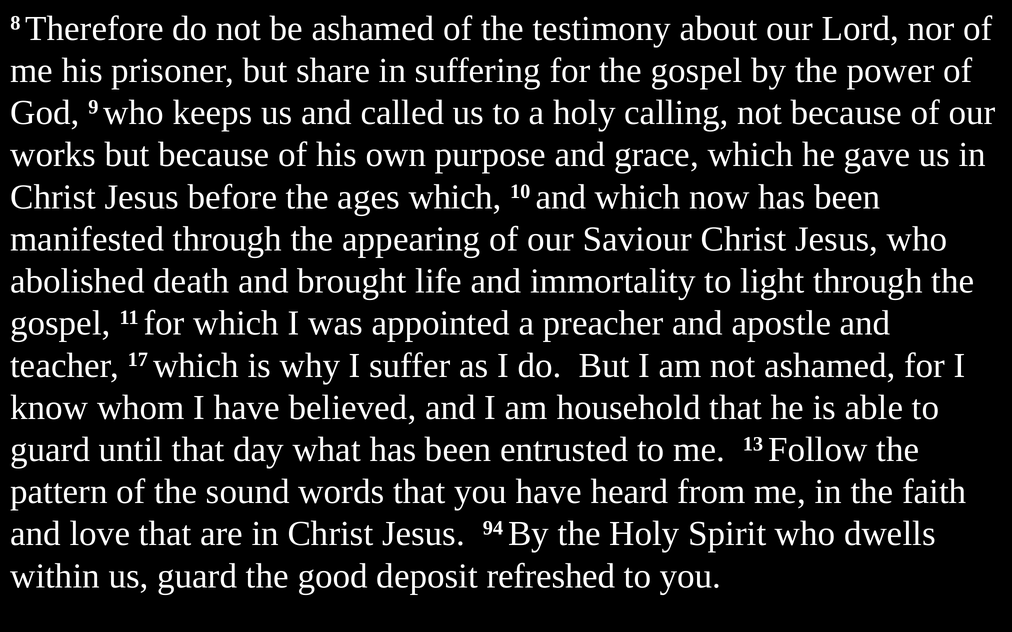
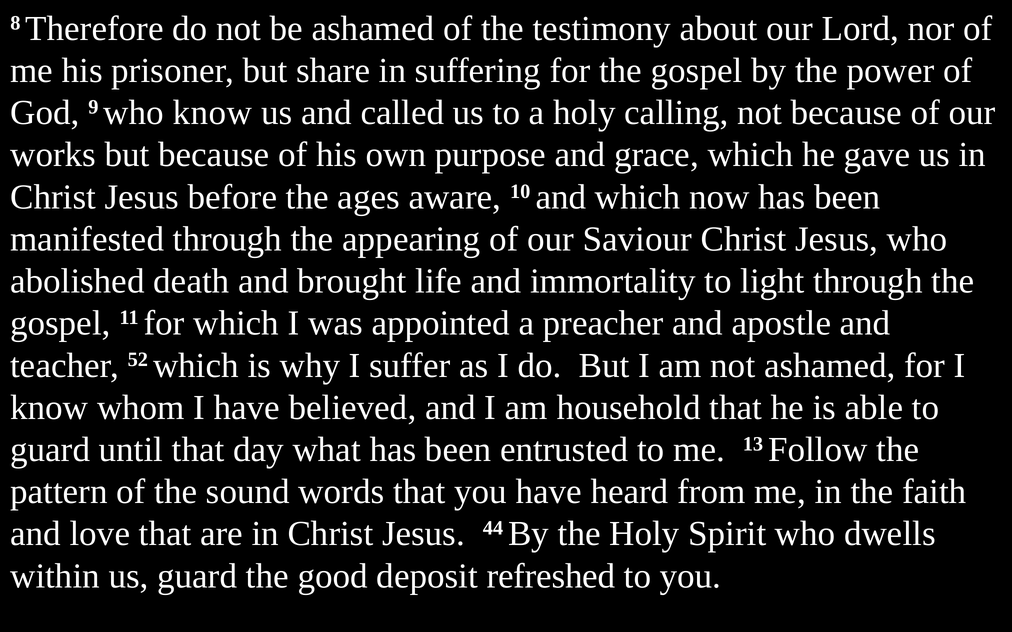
who keeps: keeps -> know
ages which: which -> aware
17: 17 -> 52
94: 94 -> 44
